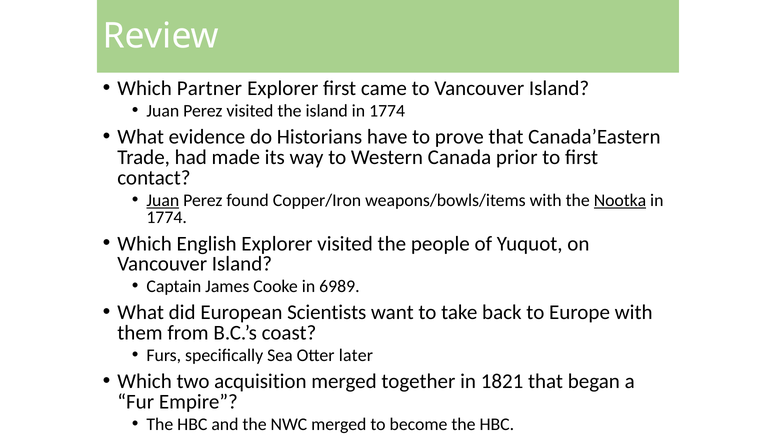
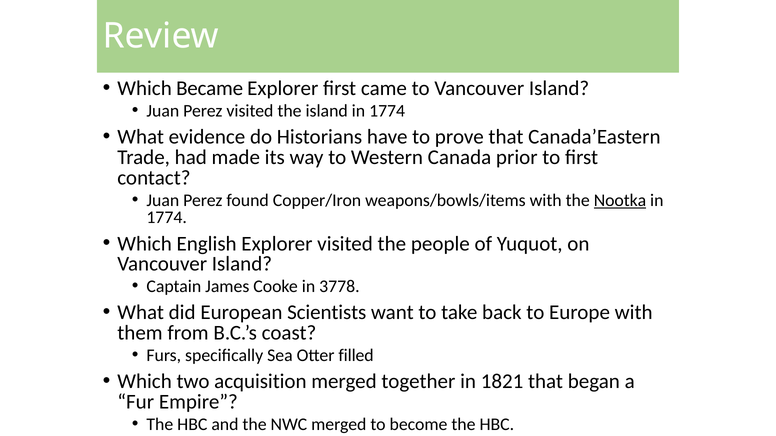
Partner: Partner -> Became
Juan at (163, 201) underline: present -> none
6989: 6989 -> 3778
later: later -> filled
